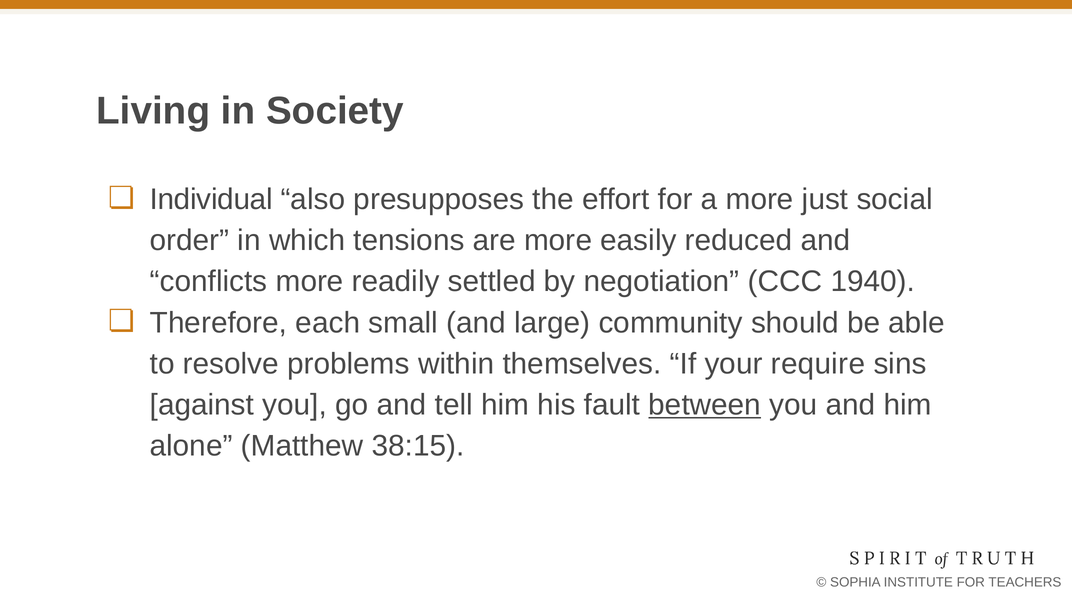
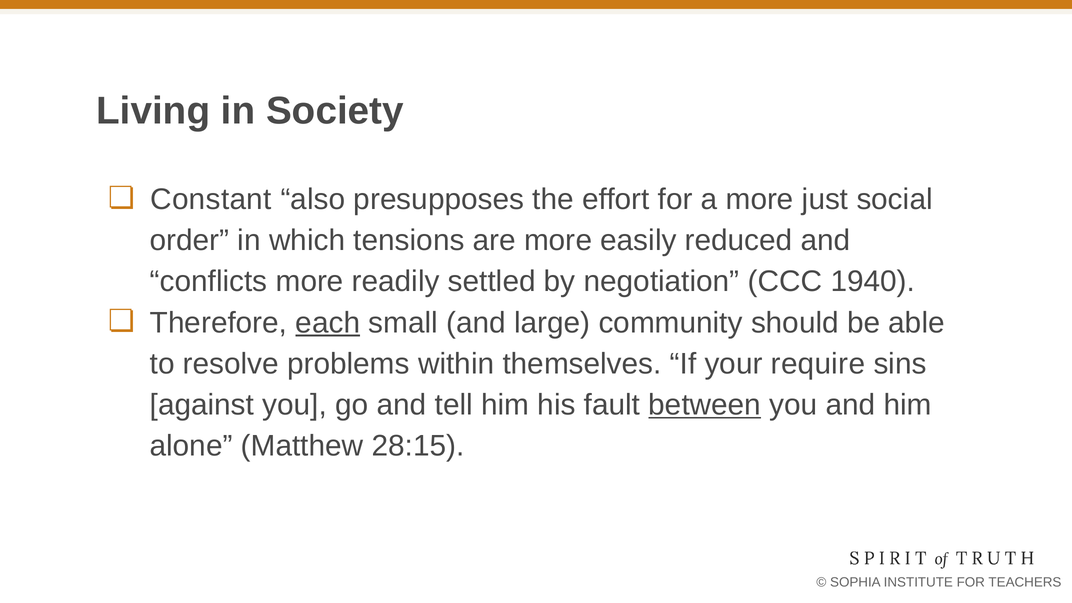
Individual: Individual -> Constant
each underline: none -> present
38:15: 38:15 -> 28:15
